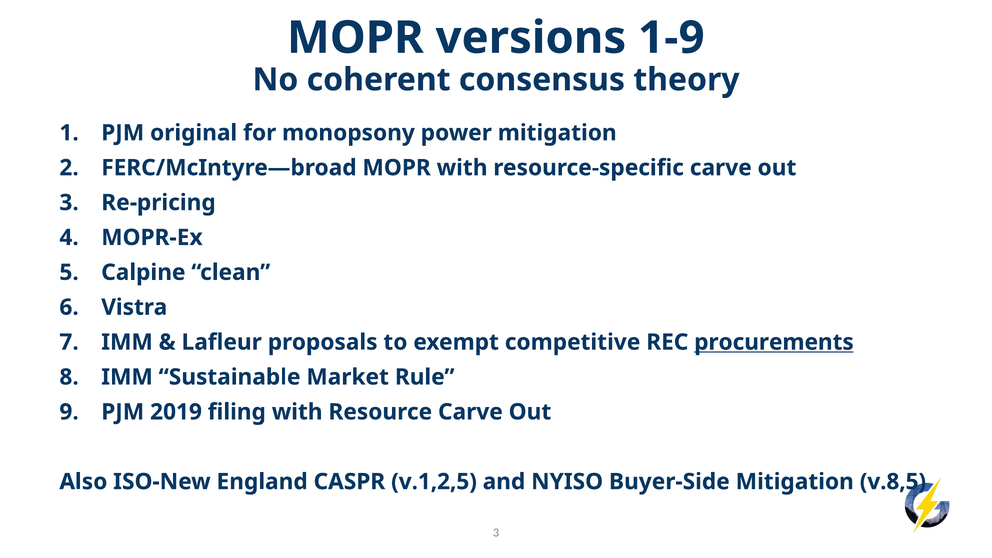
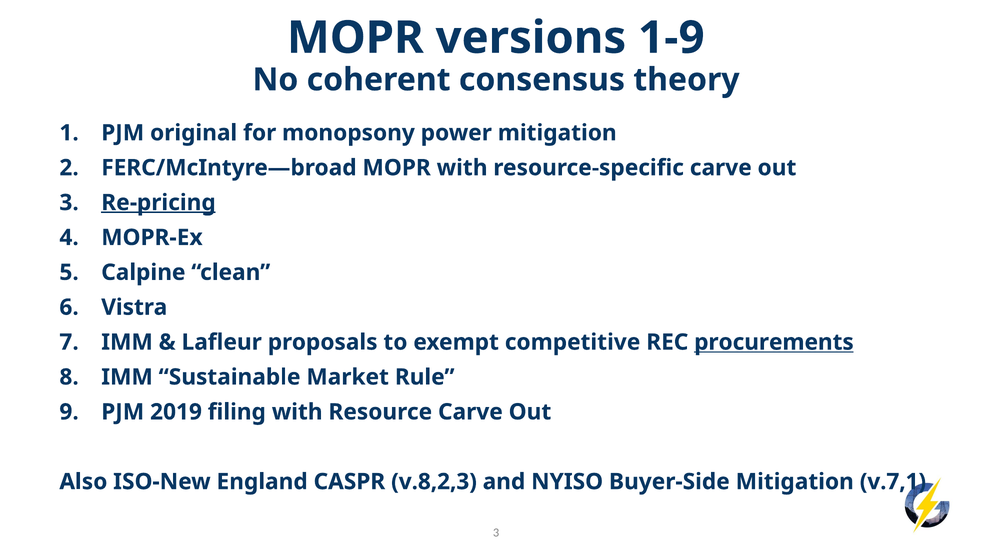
Re-pricing underline: none -> present
v.1,2,5: v.1,2,5 -> v.8,2,3
v.8,5: v.8,5 -> v.7,1
